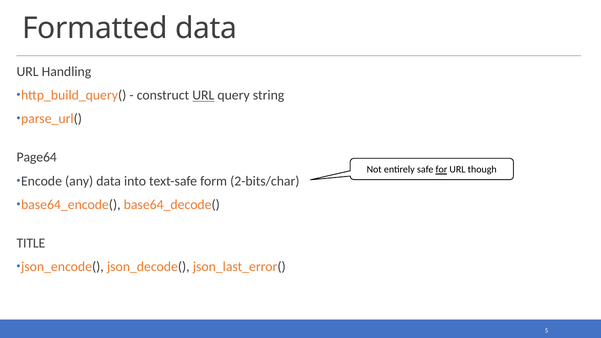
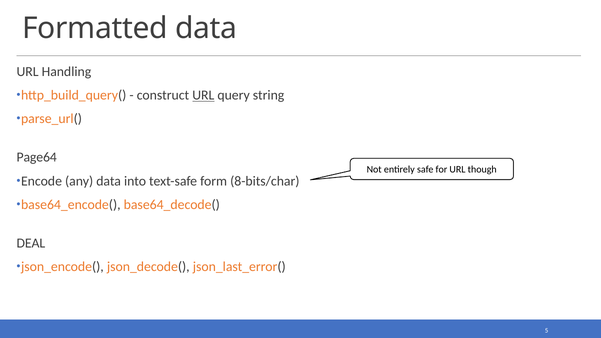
for underline: present -> none
2-bits/char: 2-bits/char -> 8-bits/char
TITLE: TITLE -> DEAL
